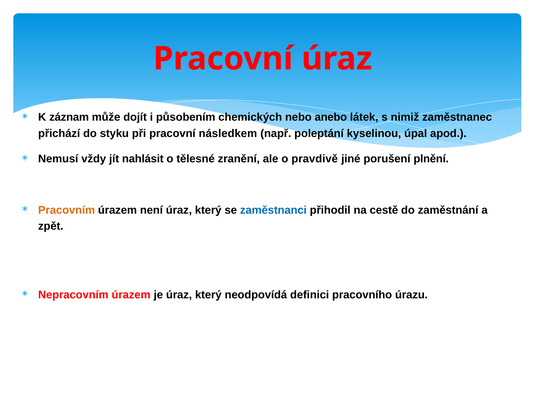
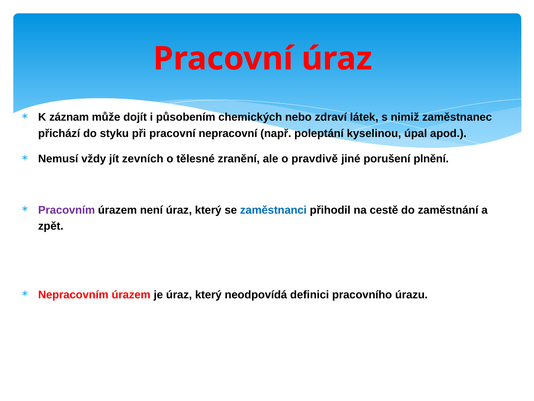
anebo: anebo -> zdraví
následkem: následkem -> nepracovní
nahlásit: nahlásit -> zevních
Pracovním colour: orange -> purple
